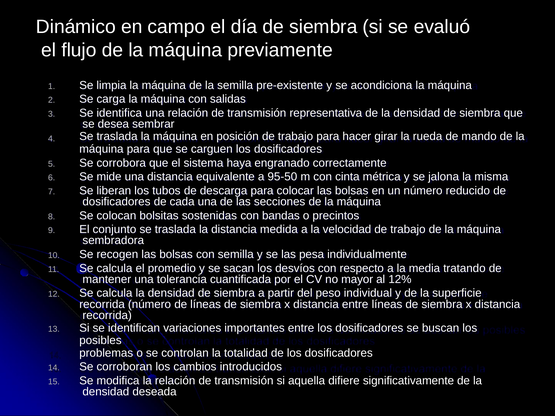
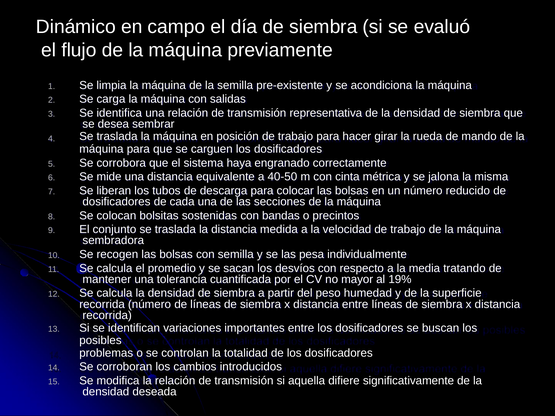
95-50: 95-50 -> 40-50
12%: 12% -> 19%
individual: individual -> humedad
